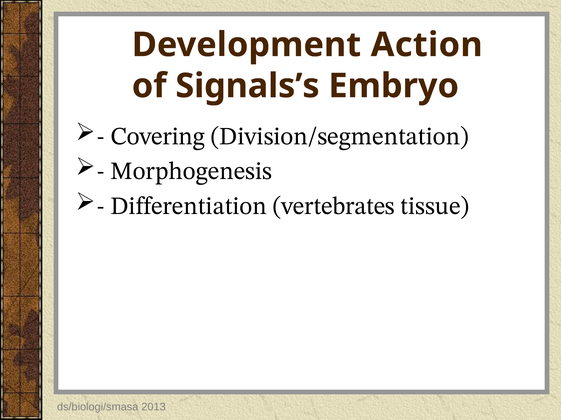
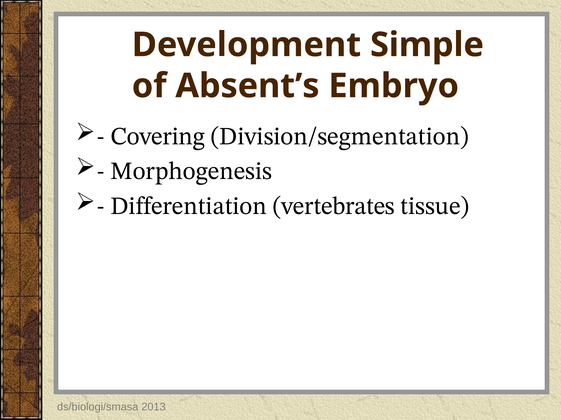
Action: Action -> Simple
Signals’s: Signals’s -> Absent’s
